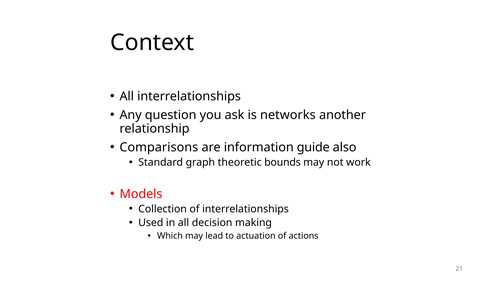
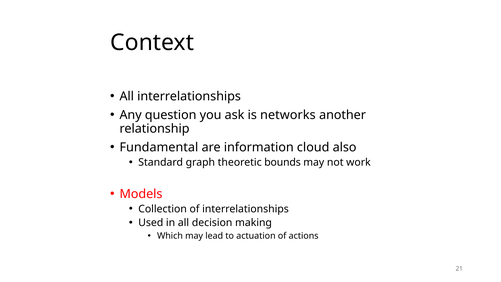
Comparisons: Comparisons -> Fundamental
guide: guide -> cloud
